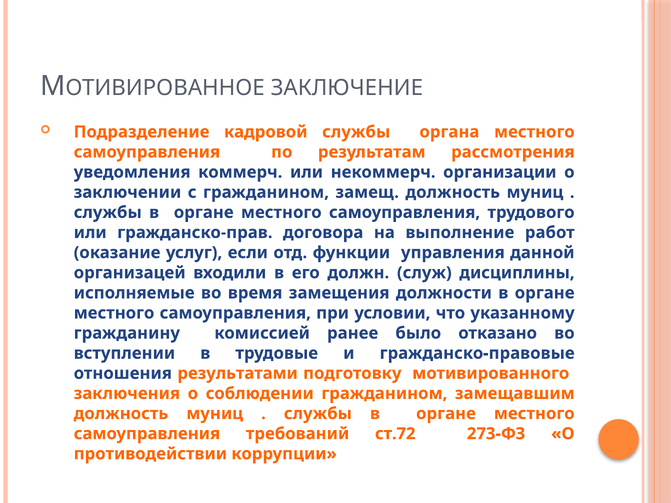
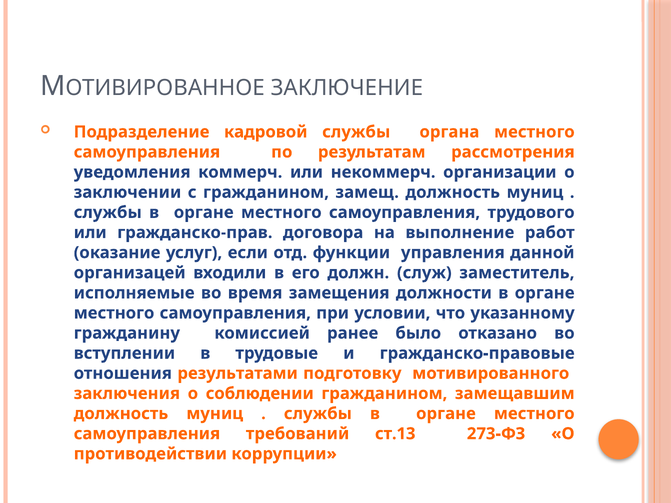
дисциплины: дисциплины -> заместитель
ст.72: ст.72 -> ст.13
